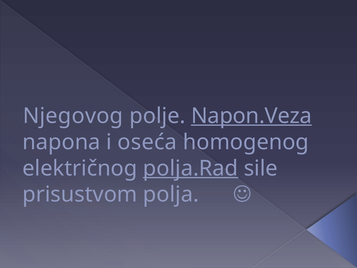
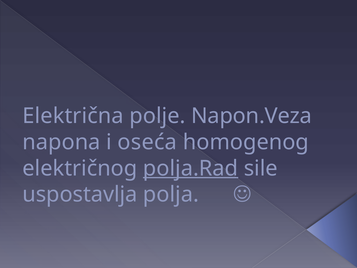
Njegovog: Njegovog -> Električna
Napon.Veza underline: present -> none
prisustvom: prisustvom -> uspostavlja
